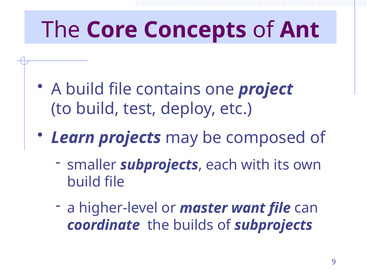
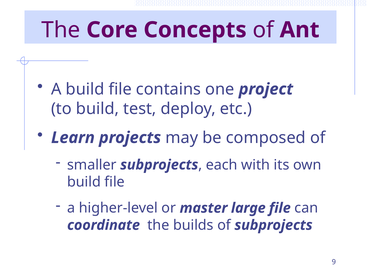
want: want -> large
